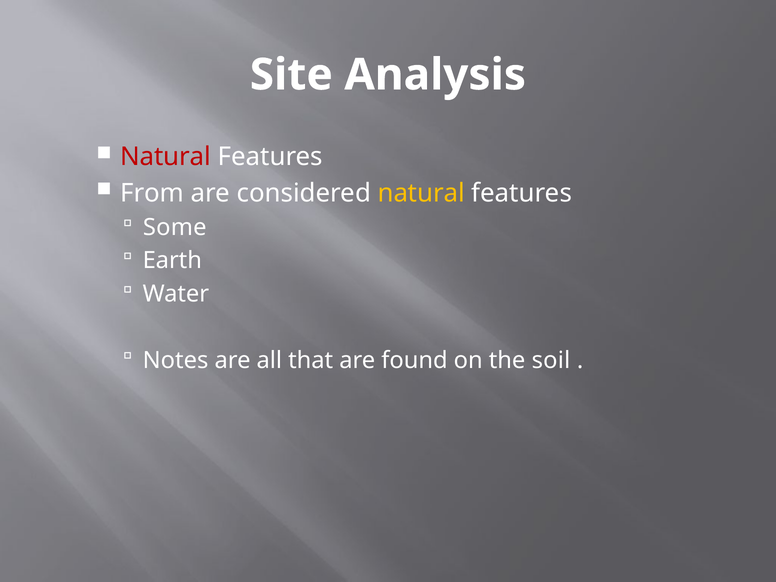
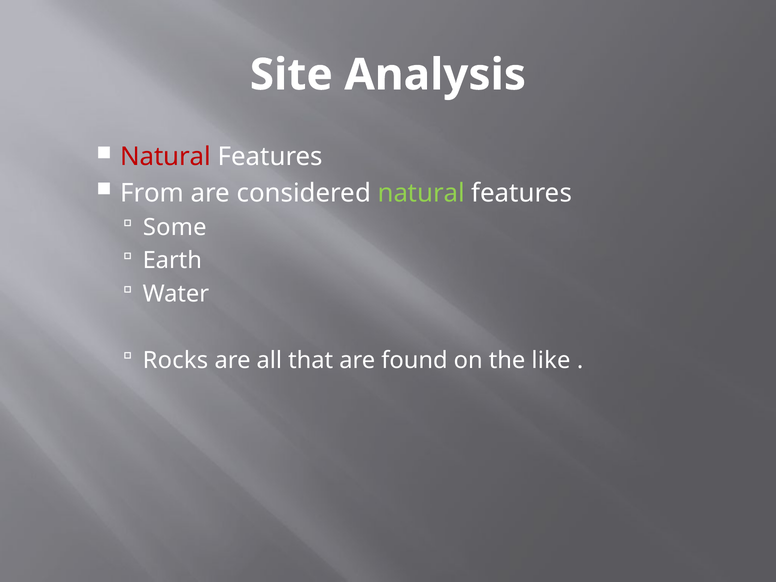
natural at (421, 193) colour: yellow -> light green
Notes: Notes -> Rocks
soil: soil -> like
